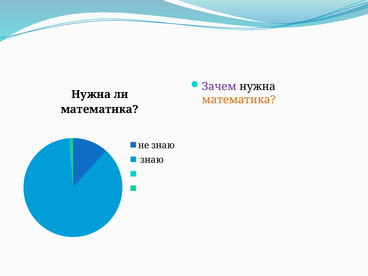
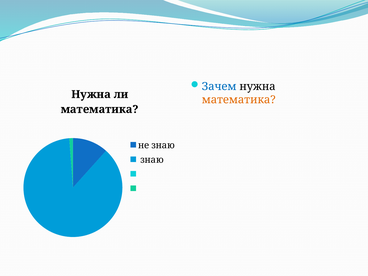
Зачем colour: purple -> blue
